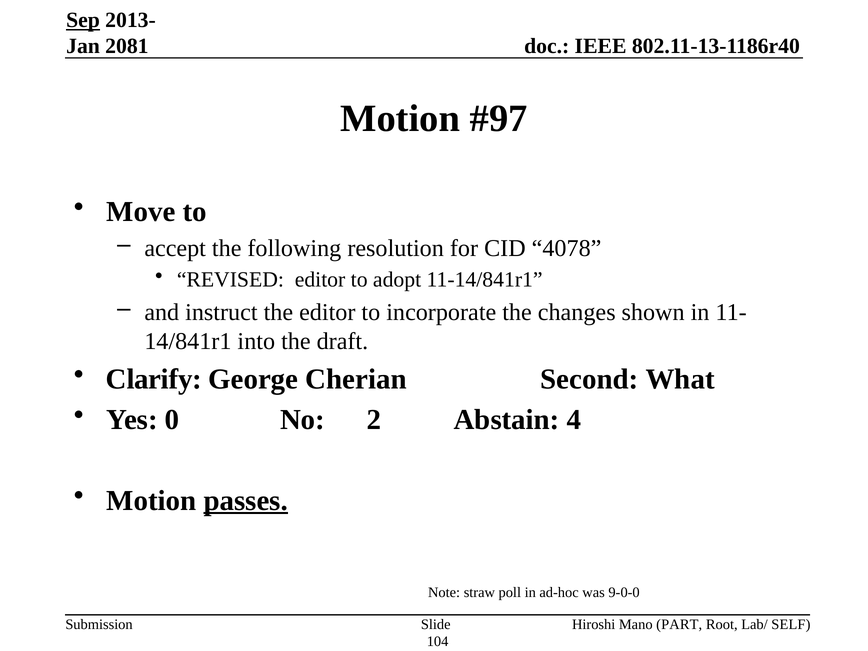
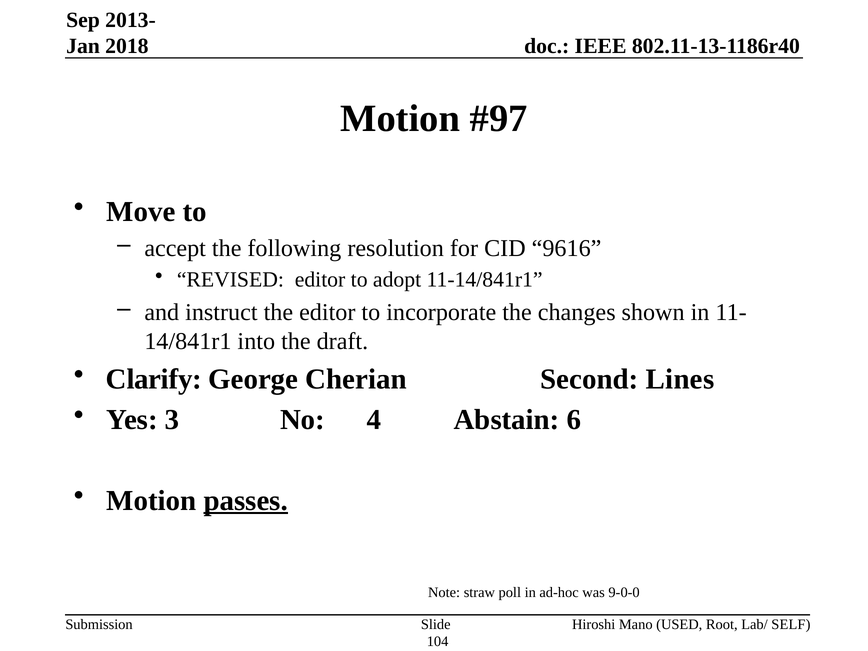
Sep underline: present -> none
2081: 2081 -> 2018
4078: 4078 -> 9616
What: What -> Lines
0: 0 -> 3
2: 2 -> 4
4: 4 -> 6
PART: PART -> USED
